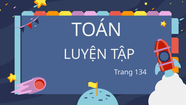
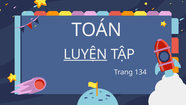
LUYỆN underline: none -> present
